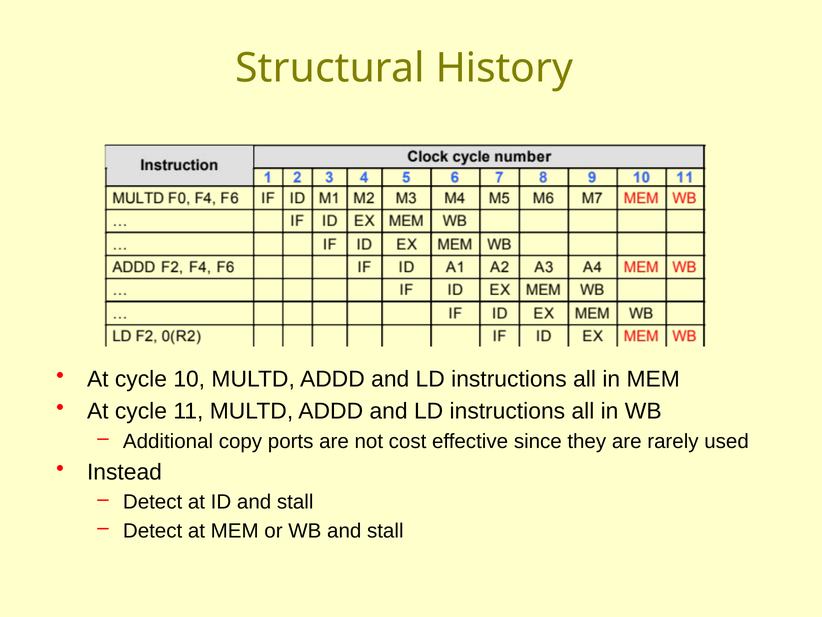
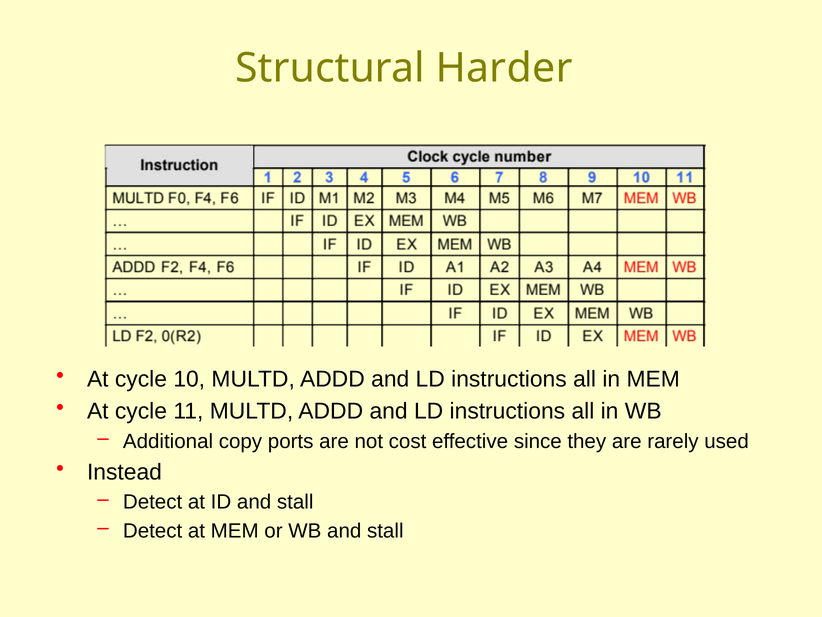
History: History -> Harder
